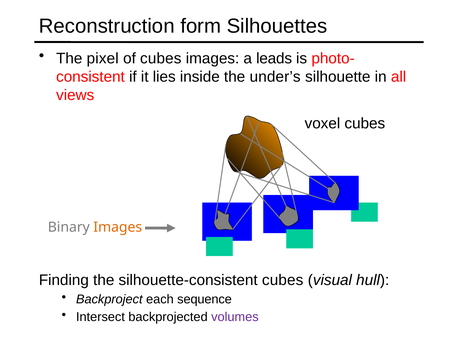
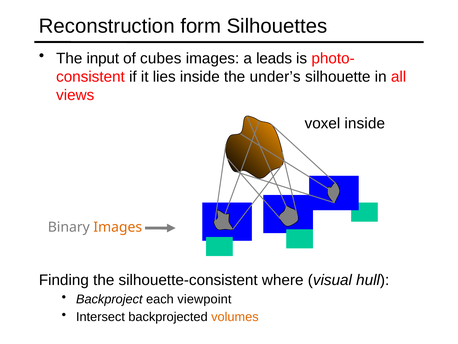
pixel: pixel -> input
voxel cubes: cubes -> inside
silhouette-consistent cubes: cubes -> where
sequence: sequence -> viewpoint
volumes colour: purple -> orange
